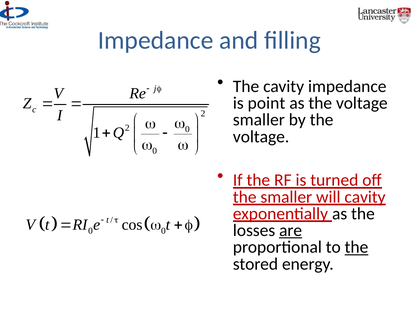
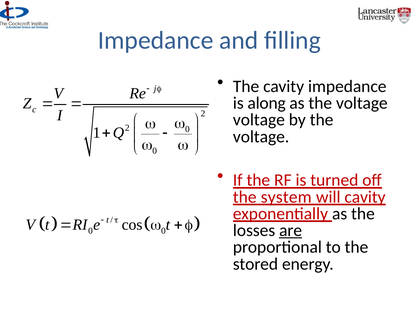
point: point -> along
smaller at (259, 120): smaller -> voltage
the smaller: smaller -> system
the at (356, 247) underline: present -> none
